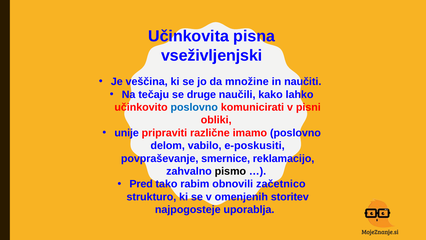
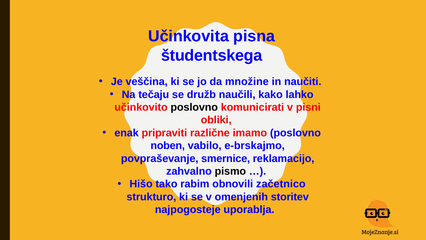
vseživljenjski: vseživljenjski -> študentskega
druge: druge -> družb
poslovno at (194, 107) colour: blue -> black
unije: unije -> enak
delom: delom -> noben
e-poskusiti: e-poskusiti -> e-brskajmo
Pred: Pred -> Hišo
